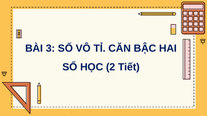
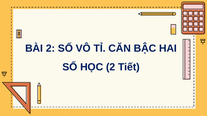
BÀI 3: 3 -> 2
